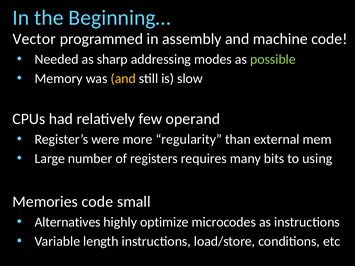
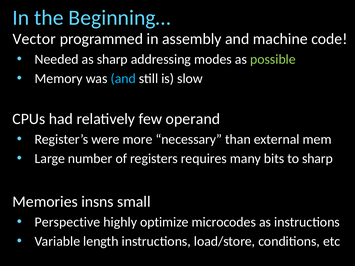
and at (123, 79) colour: yellow -> light blue
regularity: regularity -> necessary
to using: using -> sharp
Memories code: code -> insns
Alternatives: Alternatives -> Perspective
